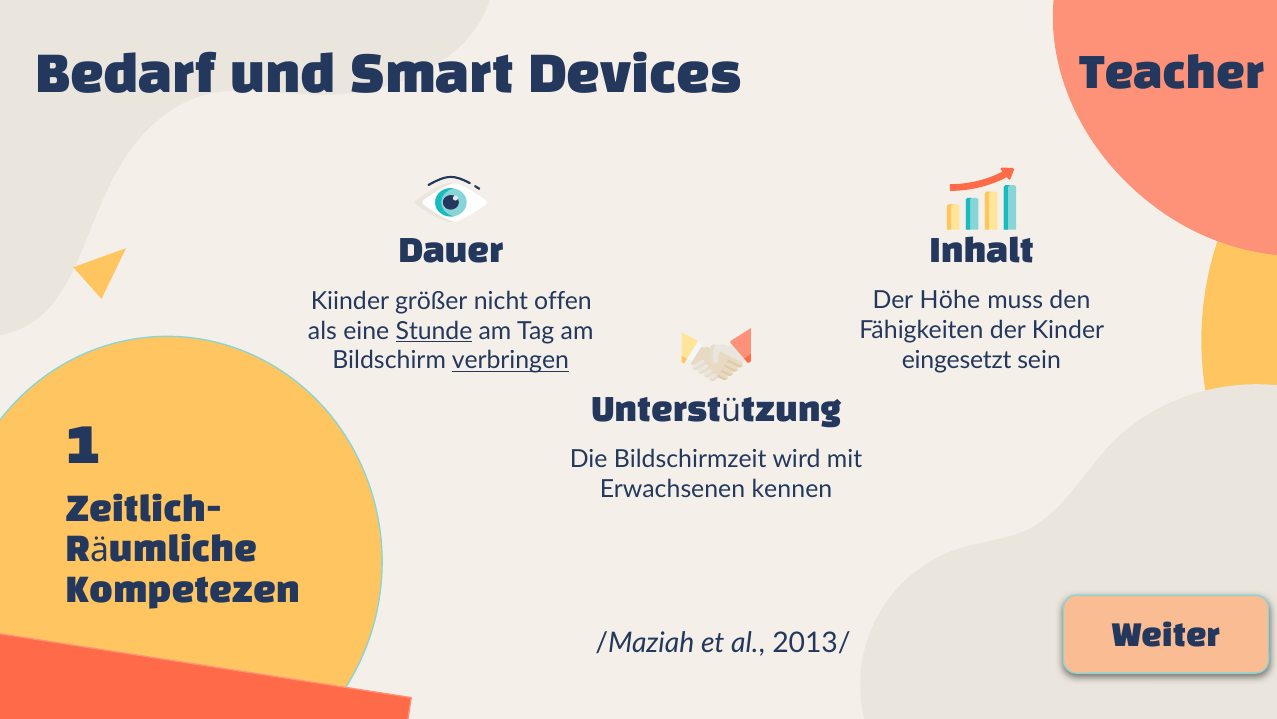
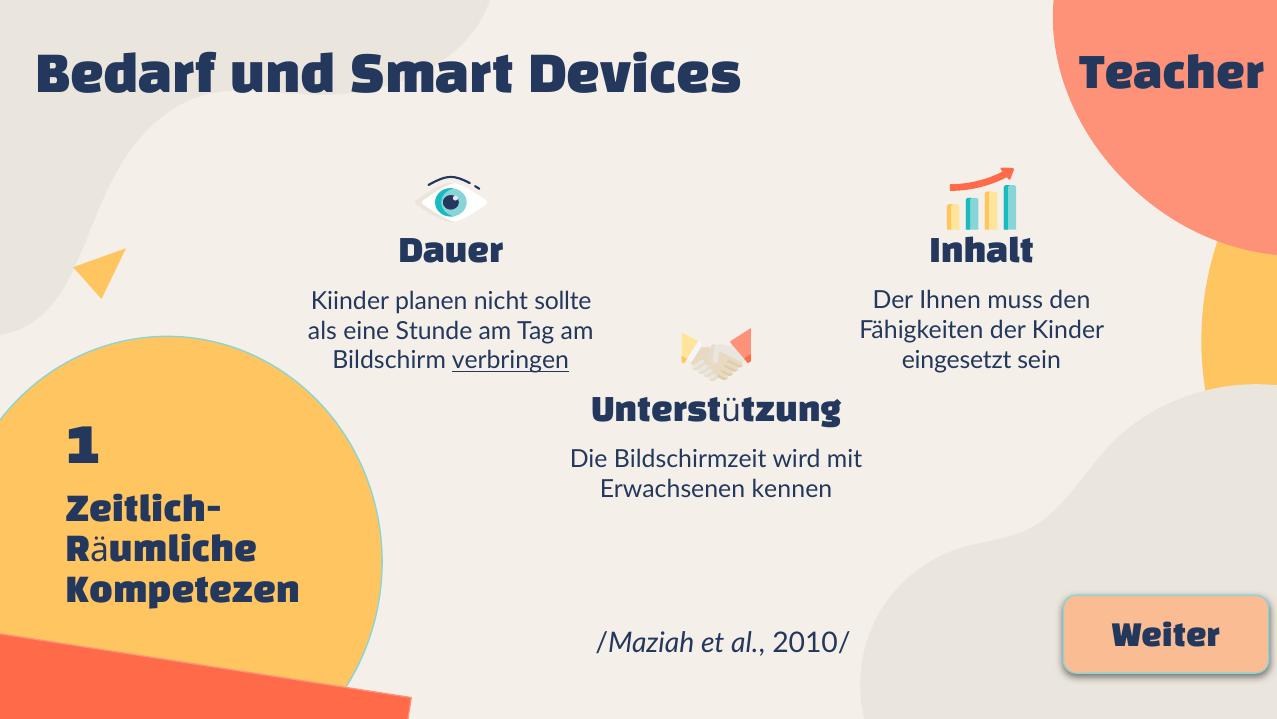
Höhe: Höhe -> Ihnen
größer: größer -> planen
offen: offen -> sollte
Stunde underline: present -> none
2013/: 2013/ -> 2010/
